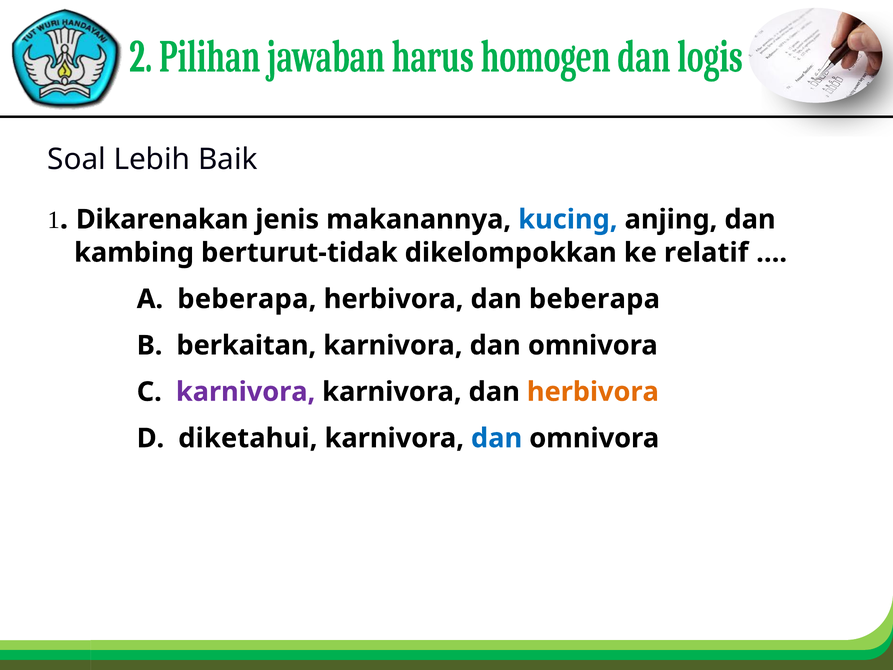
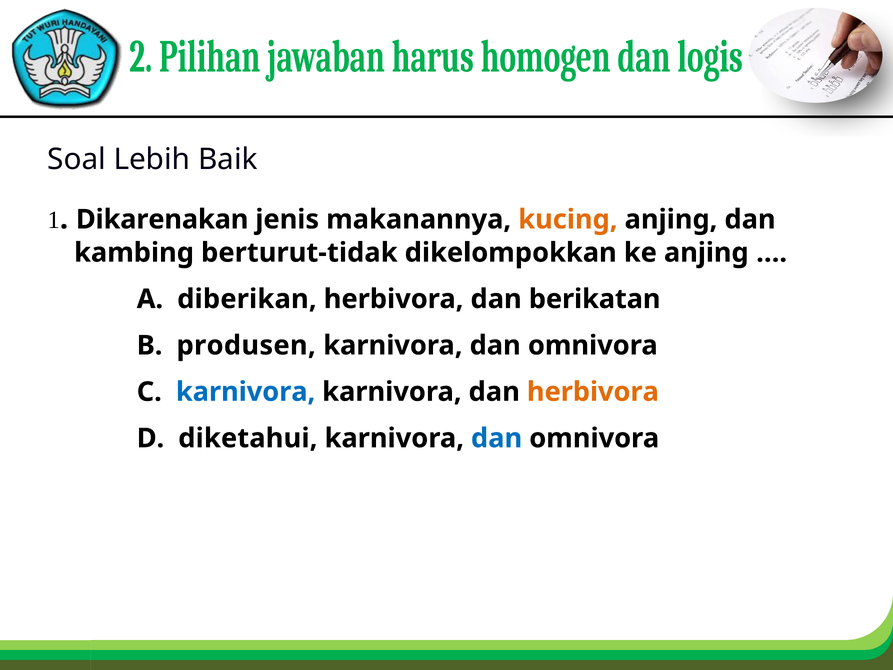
kucing colour: blue -> orange
ke relatif: relatif -> anjing
A beberapa: beberapa -> diberikan
dan beberapa: beberapa -> berikatan
berkaitan: berkaitan -> produsen
karnivora at (246, 392) colour: purple -> blue
